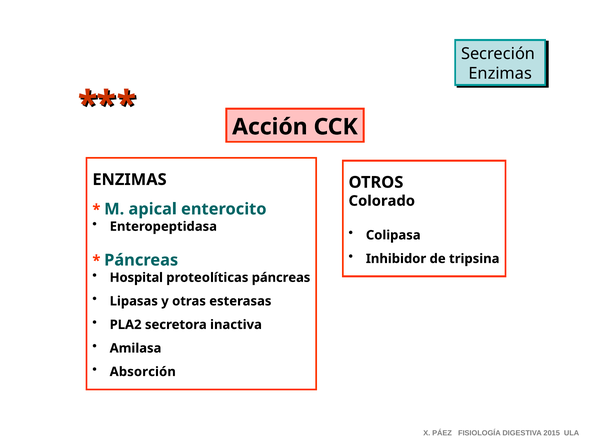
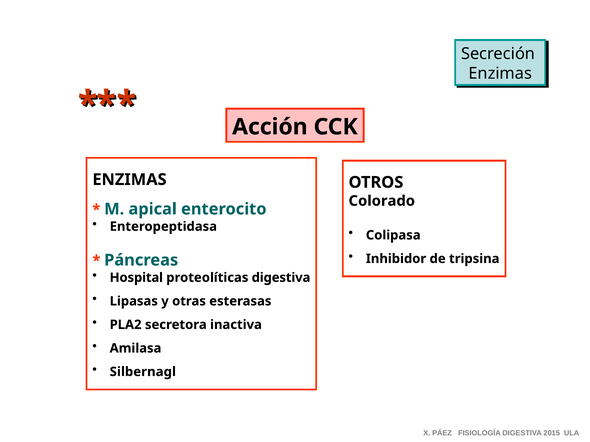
proteolíticas páncreas: páncreas -> digestiva
Absorción: Absorción -> Silbernagl
